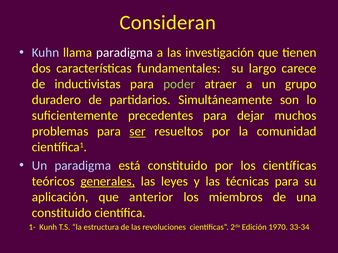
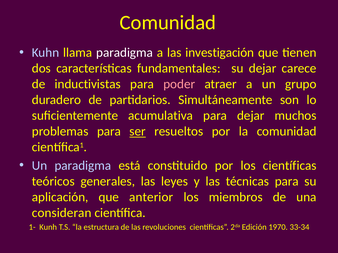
Consideran at (168, 23): Consideran -> Comunidad
su largo: largo -> dejar
poder colour: light green -> pink
precedentes: precedentes -> acumulativa
generales underline: present -> none
constituido at (62, 213): constituido -> consideran
